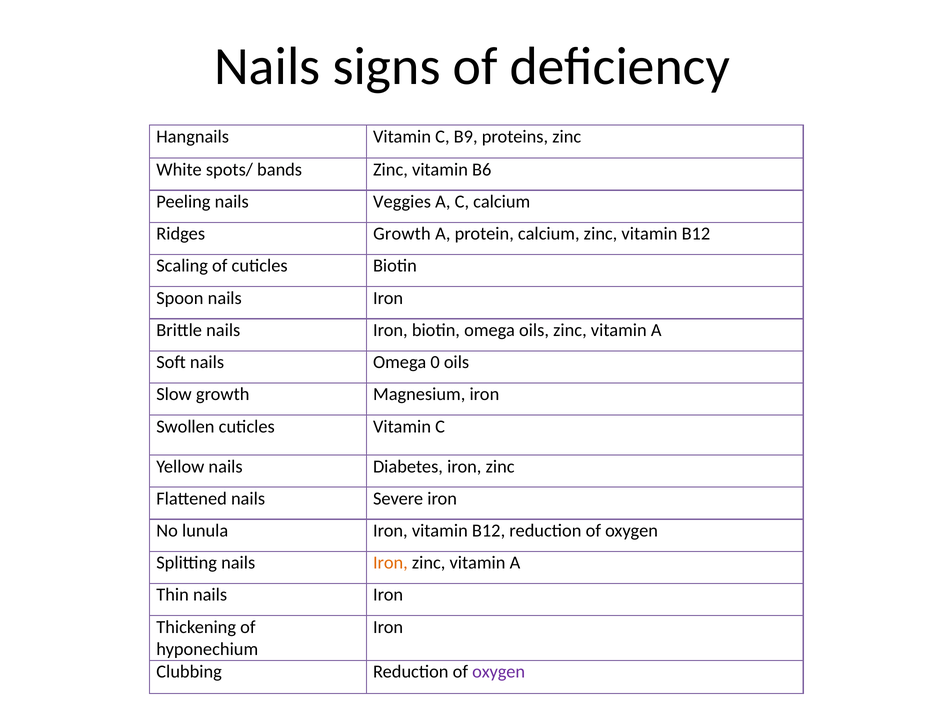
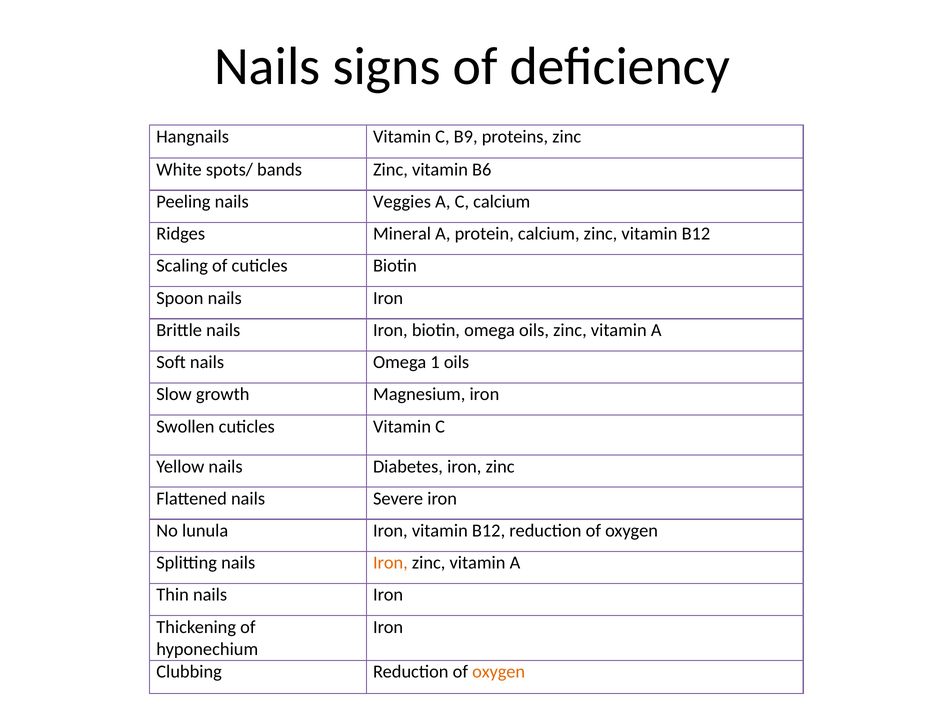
Ridges Growth: Growth -> Mineral
0: 0 -> 1
oxygen at (499, 672) colour: purple -> orange
